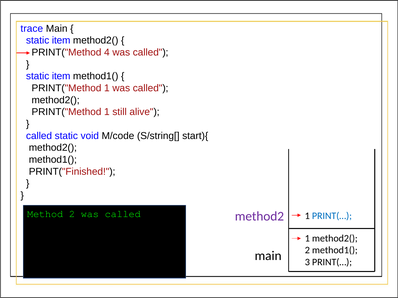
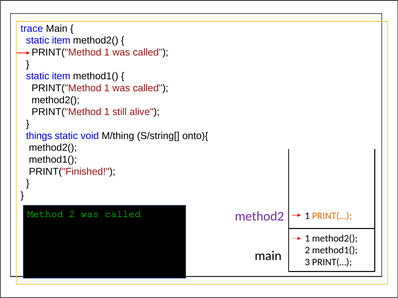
4 at (107, 52): 4 -> 1
called at (39, 136): called -> things
M/code: M/code -> M/thing
start){: start){ -> onto){
PRINT(… at (332, 216) colour: blue -> orange
